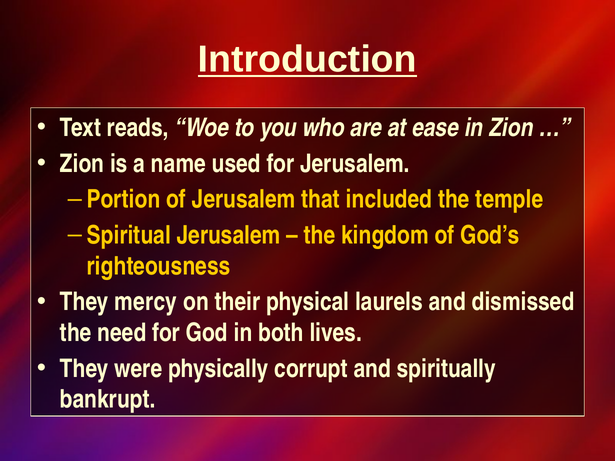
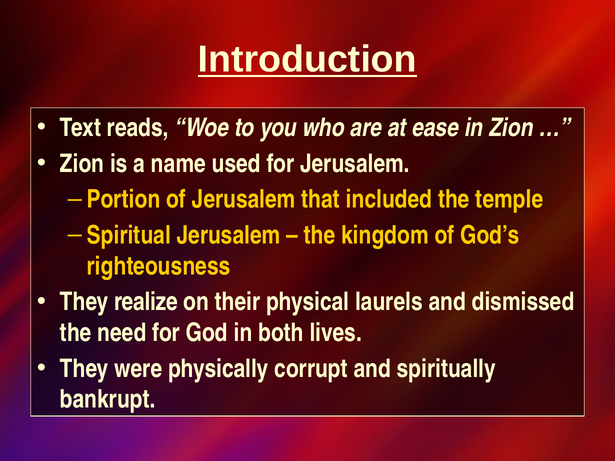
mercy: mercy -> realize
